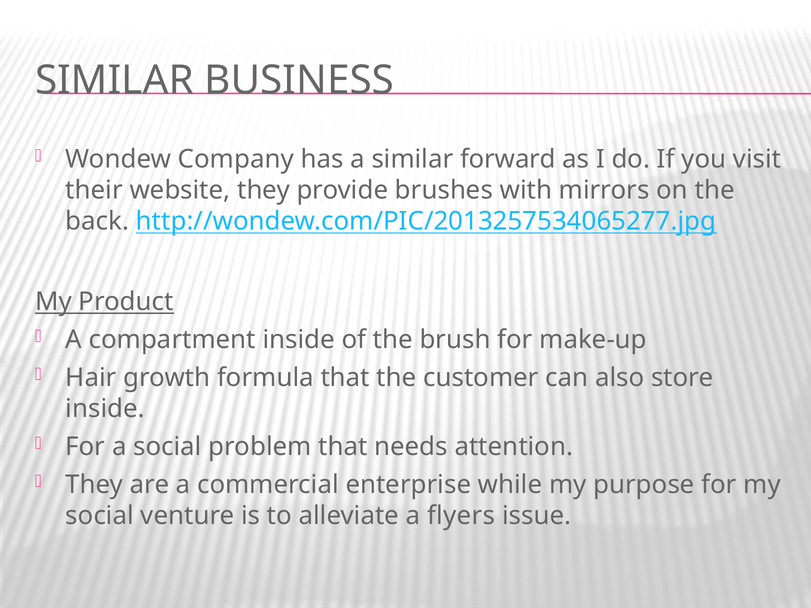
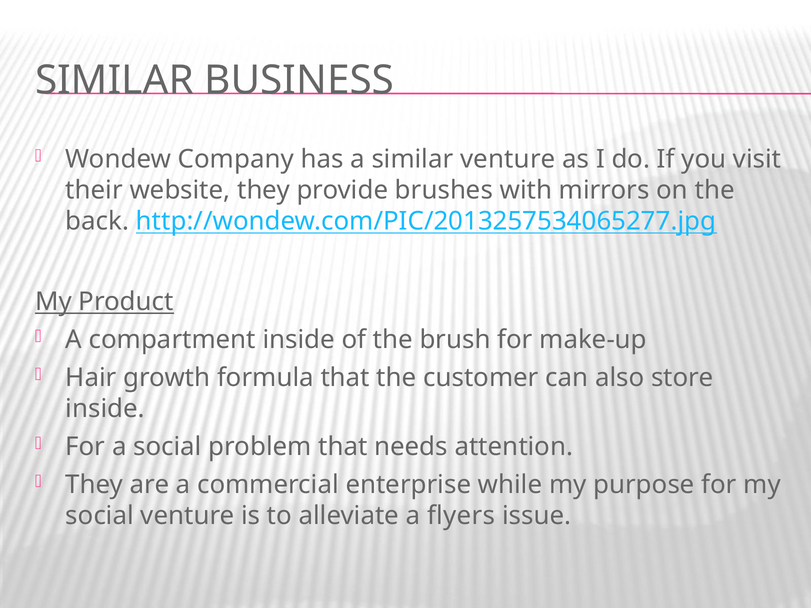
similar forward: forward -> venture
